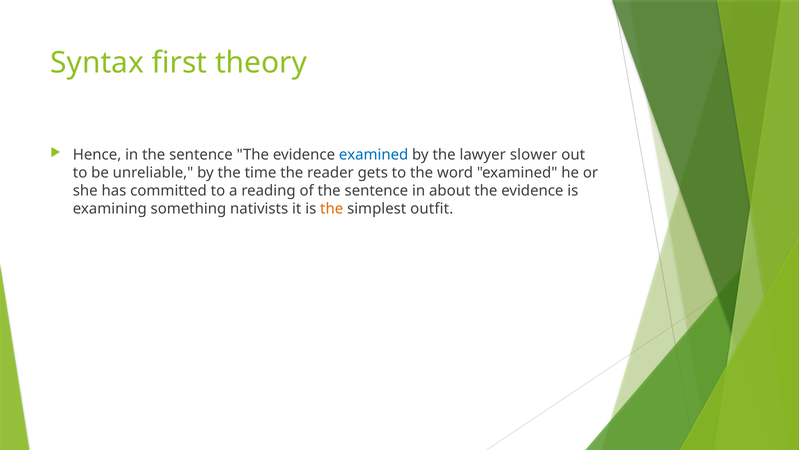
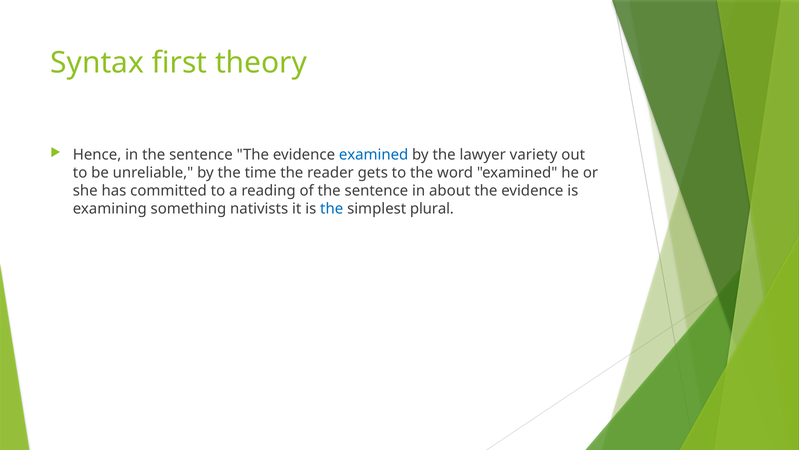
slower: slower -> variety
the at (332, 209) colour: orange -> blue
outfit: outfit -> plural
